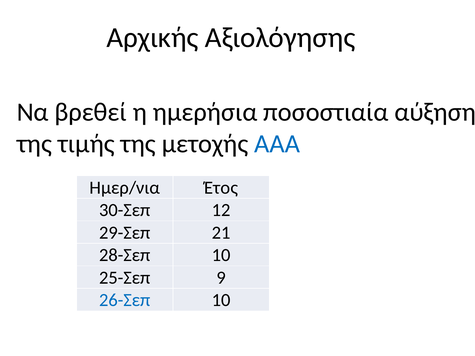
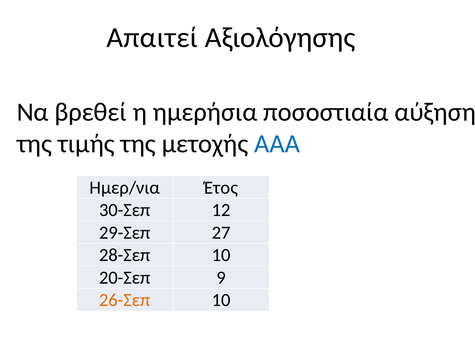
Αρχικής: Αρχικής -> Απαιτεί
21: 21 -> 27
25-Σεπ: 25-Σεπ -> 20-Σεπ
26-Σεπ colour: blue -> orange
